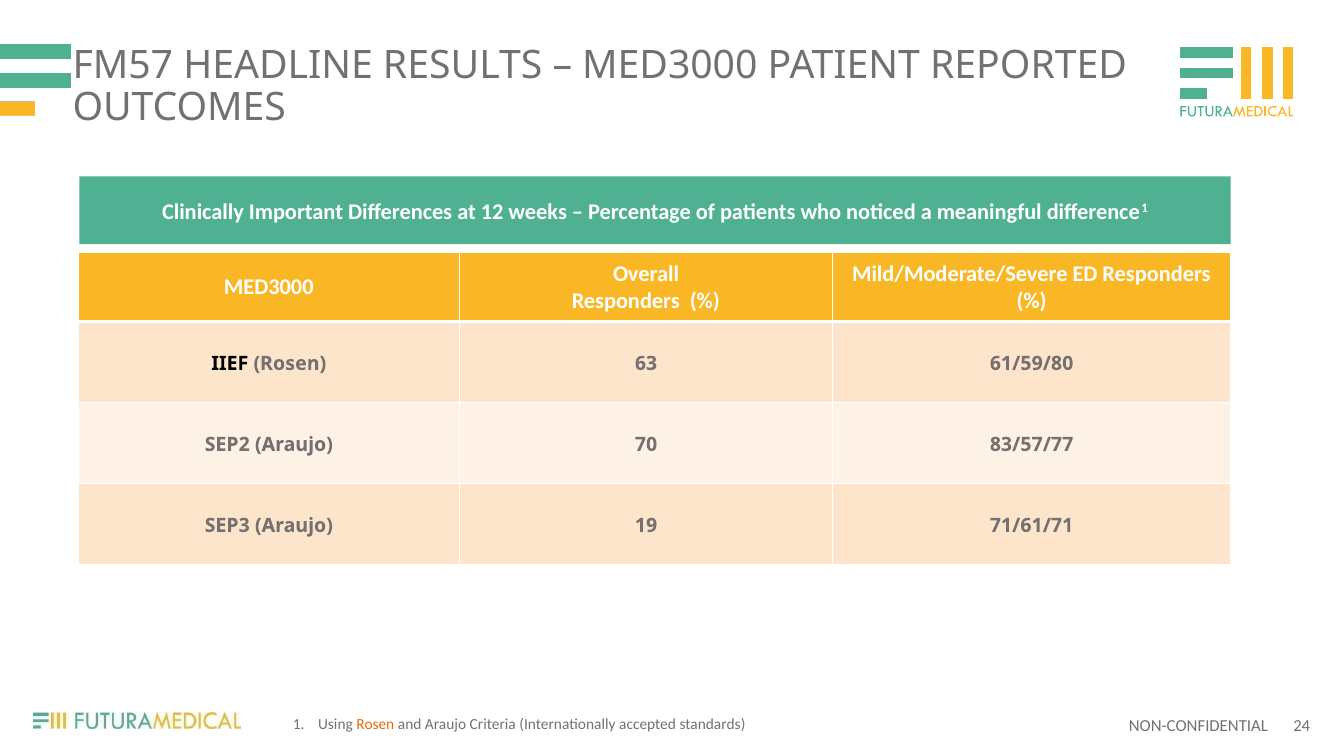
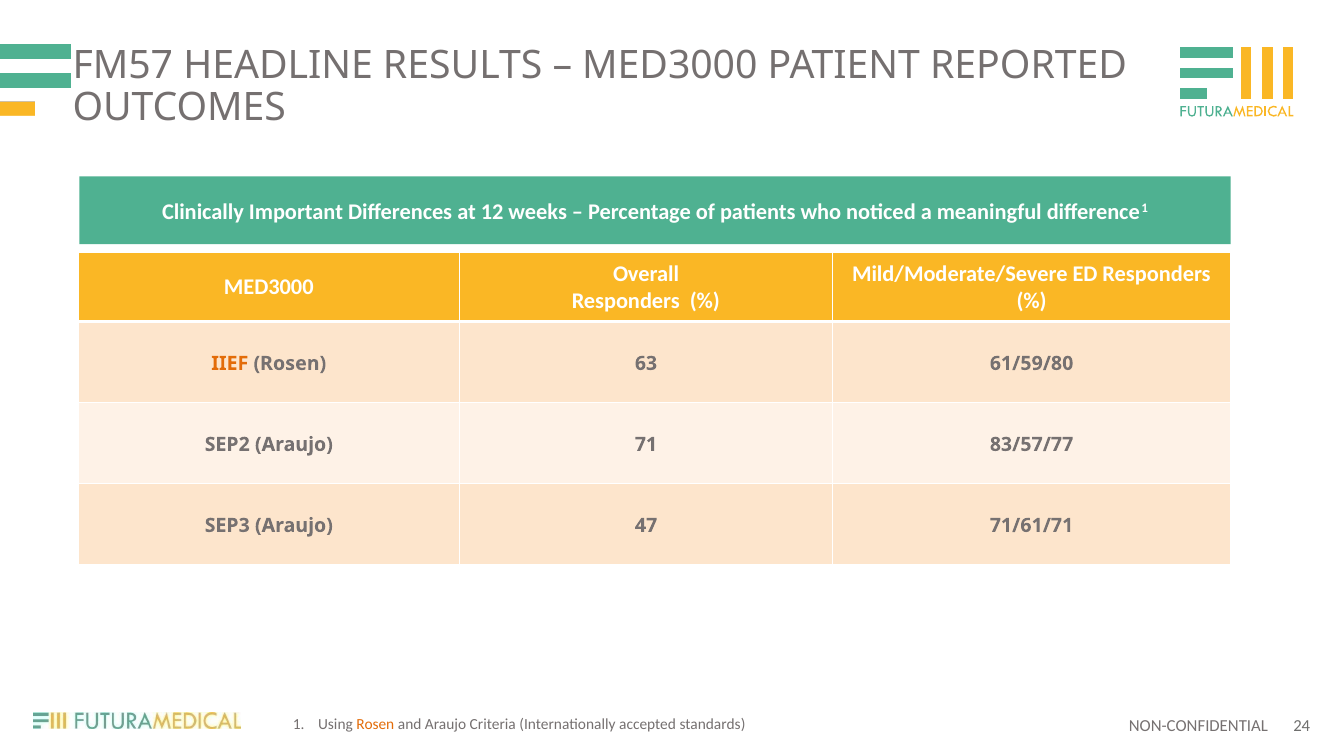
IIEF colour: black -> orange
70: 70 -> 71
19: 19 -> 47
